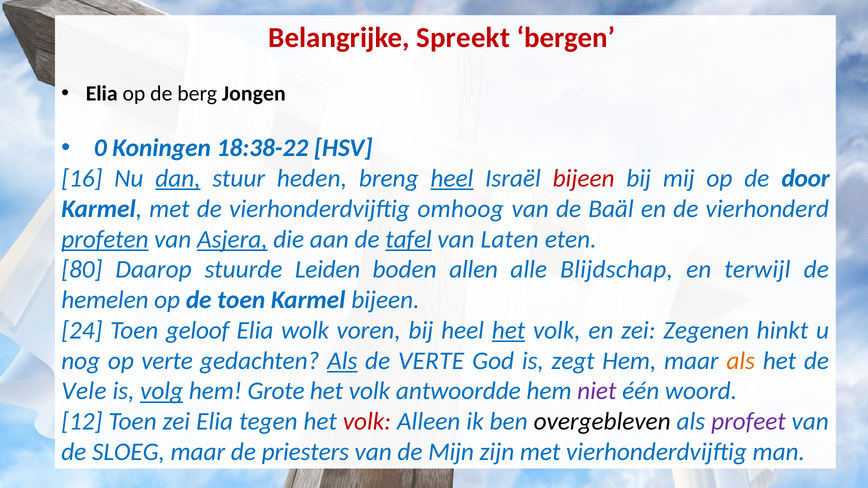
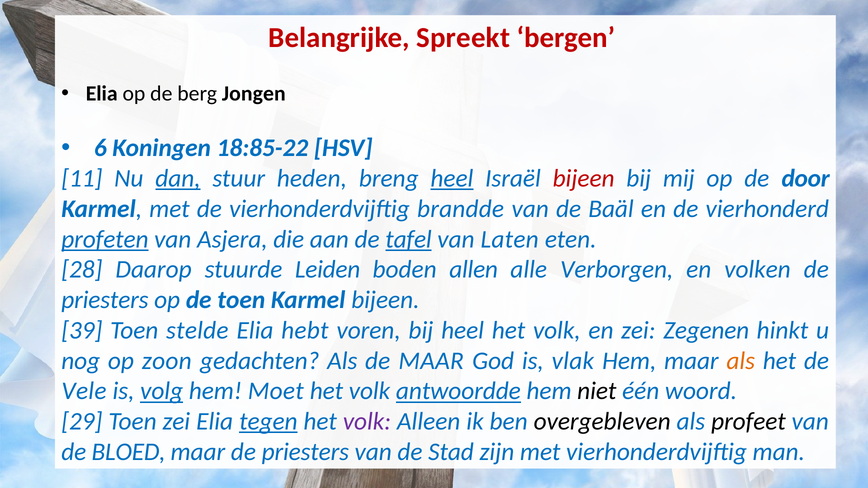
0: 0 -> 6
18:38-22: 18:38-22 -> 18:85-22
16: 16 -> 11
omhoog: omhoog -> brandde
Asjera underline: present -> none
80: 80 -> 28
Blijdschap: Blijdschap -> Verborgen
terwijl: terwijl -> volken
hemelen at (105, 300): hemelen -> priesters
24: 24 -> 39
geloof: geloof -> stelde
wolk: wolk -> hebt
het at (509, 331) underline: present -> none
op verte: verte -> zoon
Als at (342, 361) underline: present -> none
de VERTE: VERTE -> MAAR
zegt: zegt -> vlak
Grote: Grote -> Moet
antwoordde underline: none -> present
niet colour: purple -> black
12: 12 -> 29
tegen underline: none -> present
volk at (367, 422) colour: red -> purple
profeet colour: purple -> black
SLOEG: SLOEG -> BLOED
Mijn: Mijn -> Stad
